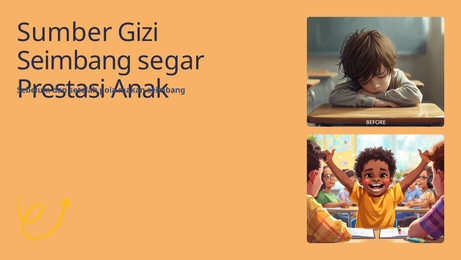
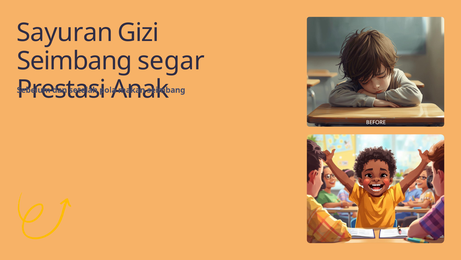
Sumber: Sumber -> Sayuran
